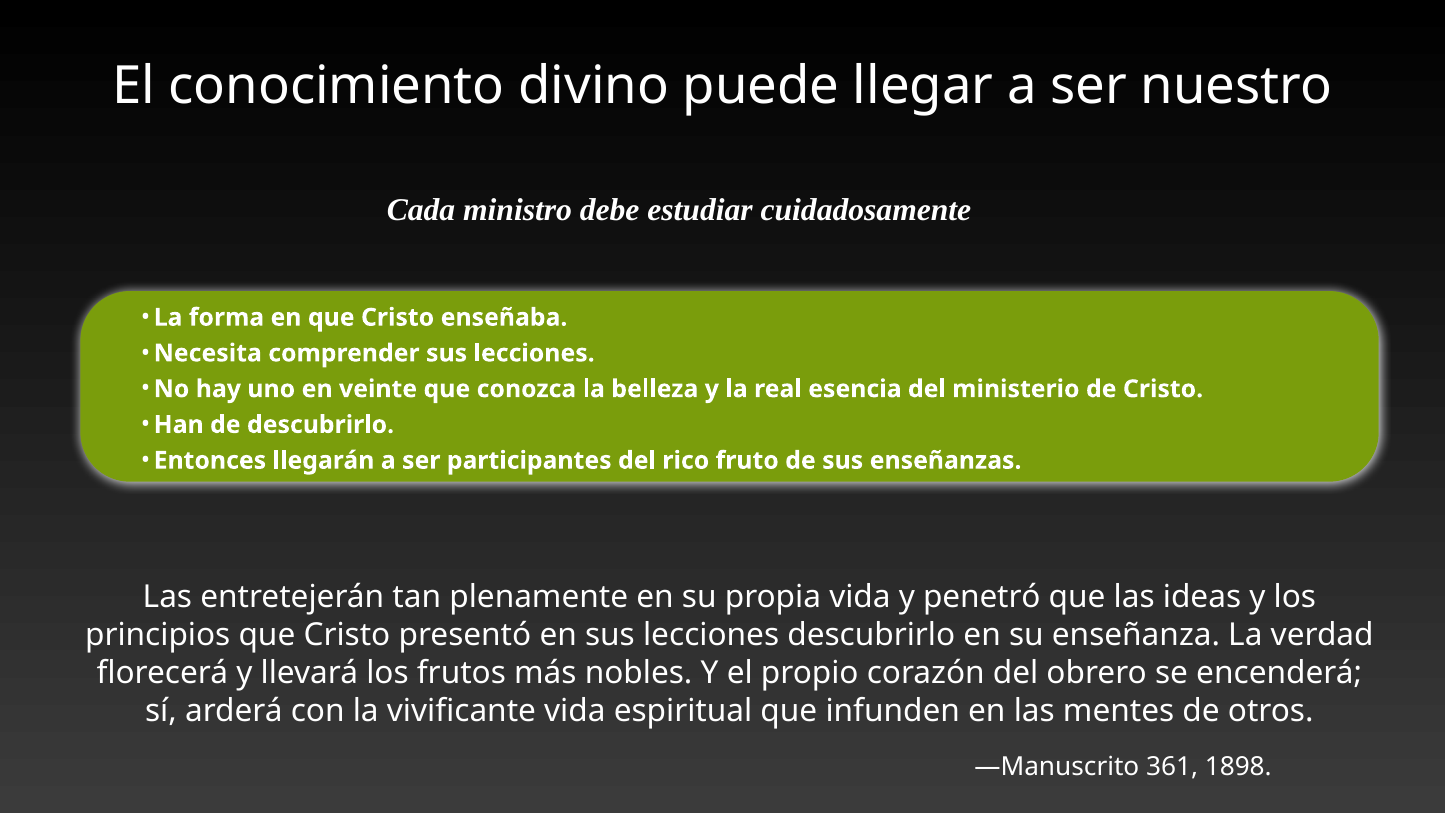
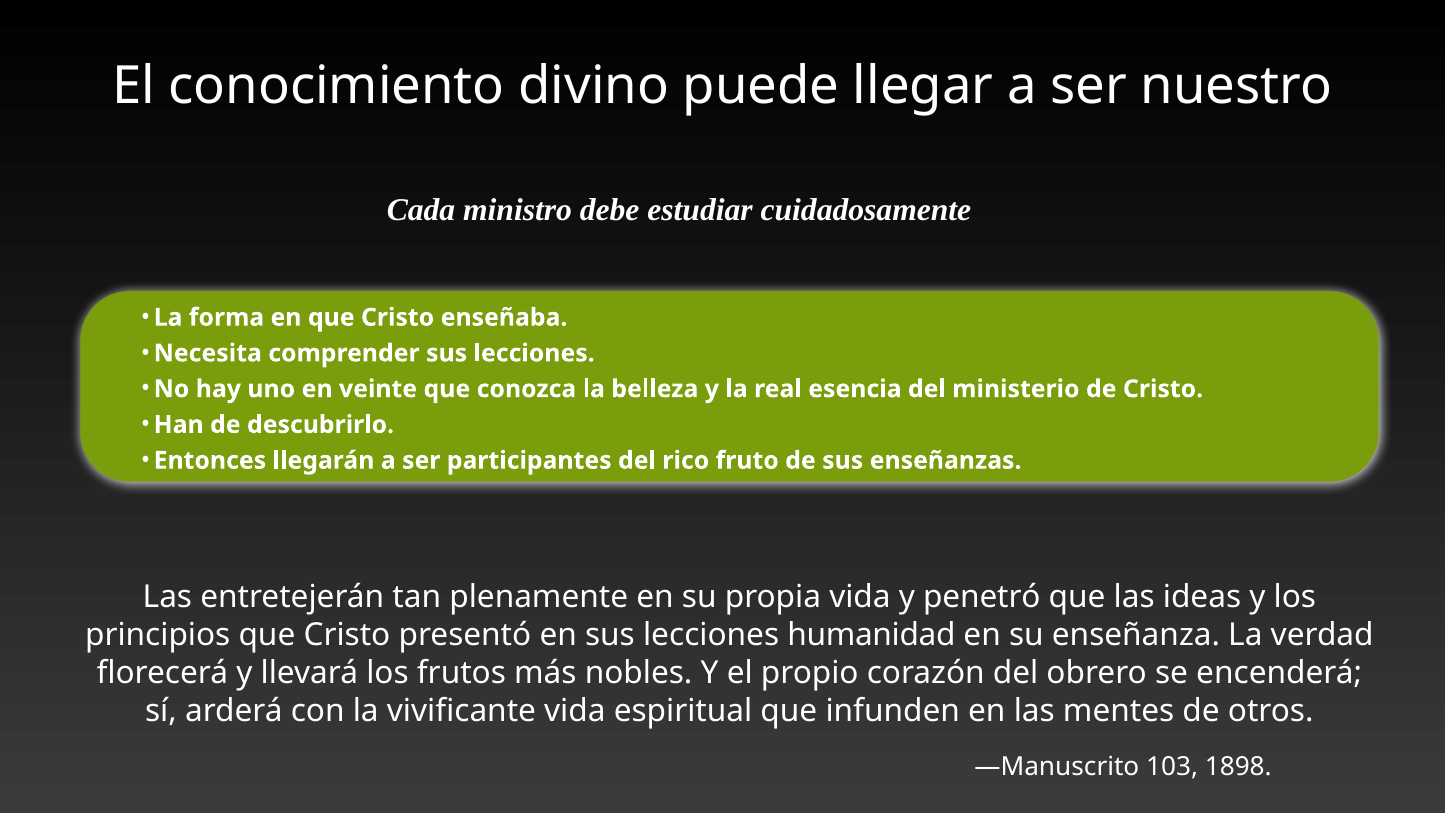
lecciones descubrirlo: descubrirlo -> humanidad
361: 361 -> 103
